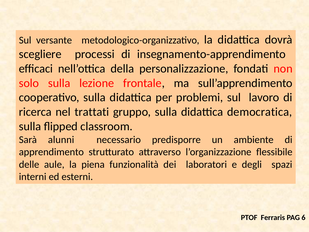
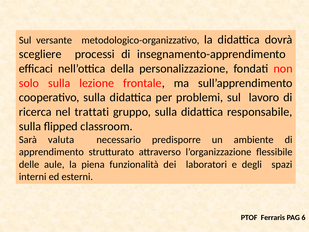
democratica: democratica -> responsabile
alunni: alunni -> valuta
